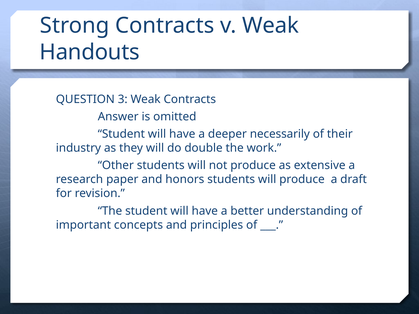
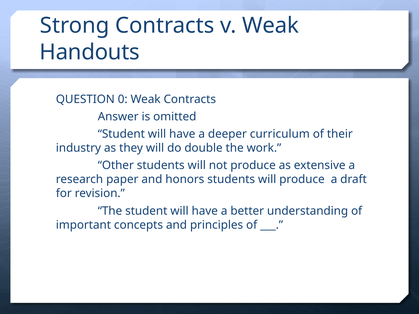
3: 3 -> 0
necessarily: necessarily -> curriculum
